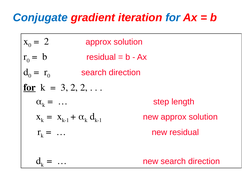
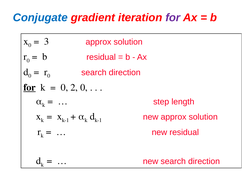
for at (173, 18) colour: blue -> purple
2 at (46, 41): 2 -> 3
3 at (64, 87): 3 -> 0
2 2: 2 -> 0
